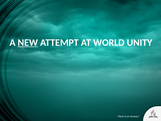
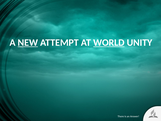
WORLD underline: none -> present
